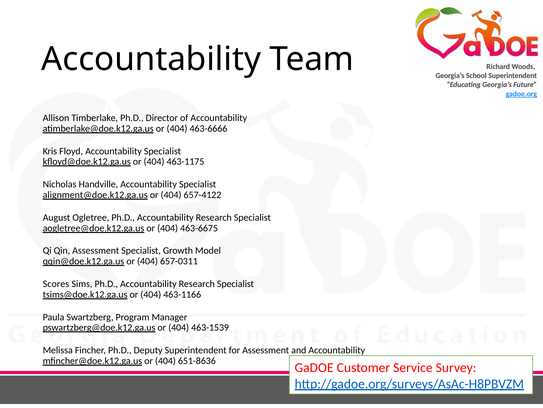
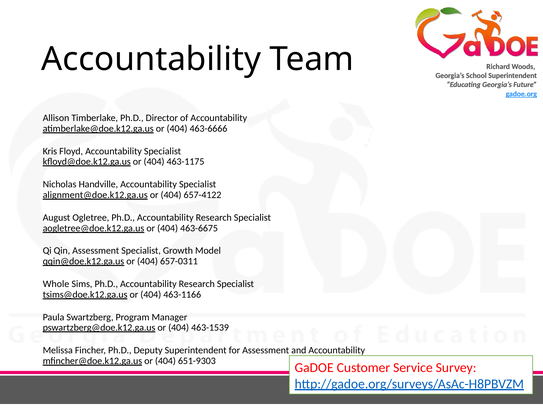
Scores: Scores -> Whole
651-8636: 651-8636 -> 651-9303
